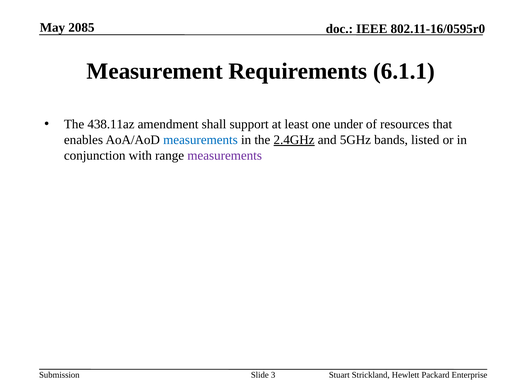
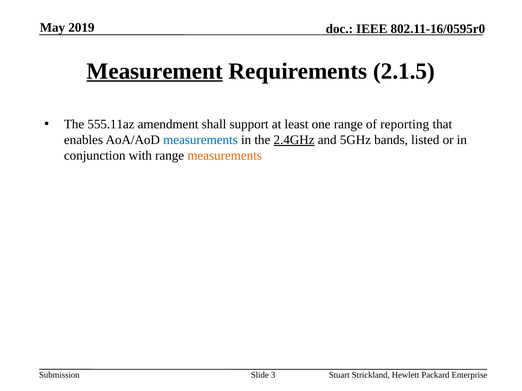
2085: 2085 -> 2019
Measurement underline: none -> present
6.1.1: 6.1.1 -> 2.1.5
438.11az: 438.11az -> 555.11az
one under: under -> range
resources: resources -> reporting
measurements at (225, 156) colour: purple -> orange
